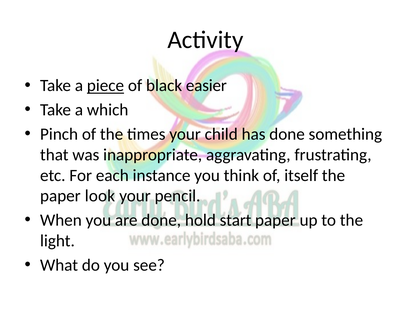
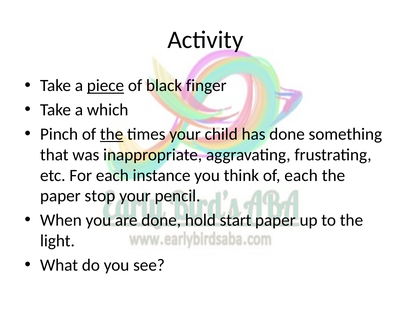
easier: easier -> finger
the at (112, 134) underline: none -> present
of itself: itself -> each
look: look -> stop
